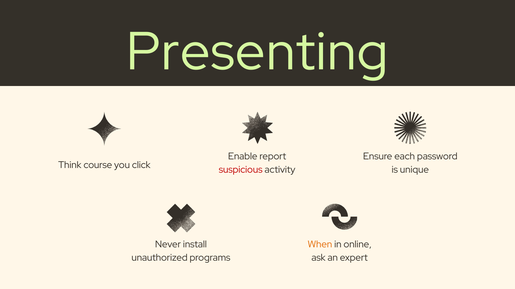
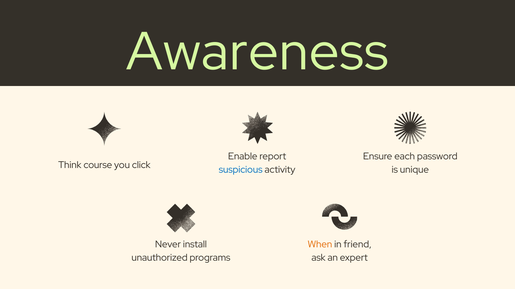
Presenting: Presenting -> Awareness
suspicious colour: red -> blue
online: online -> friend
